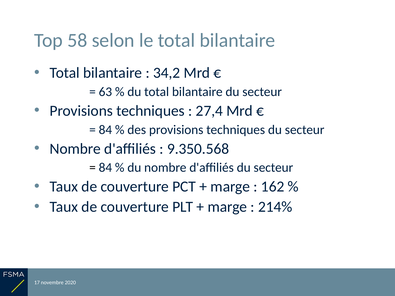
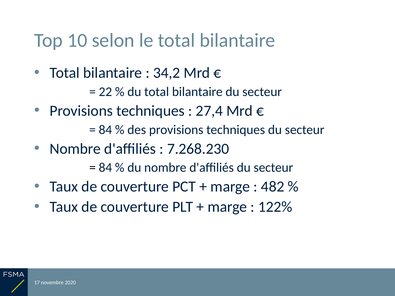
Top 58: 58 -> 10
63: 63 -> 22
9.350.568: 9.350.568 -> 7.268.230
162: 162 -> 482
214%: 214% -> 122%
